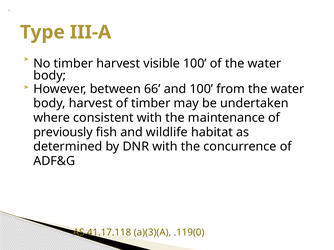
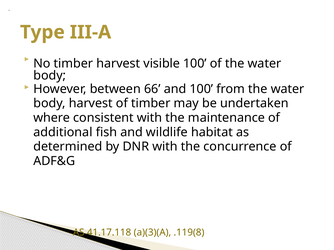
previously: previously -> additional
.119(0: .119(0 -> .119(8
